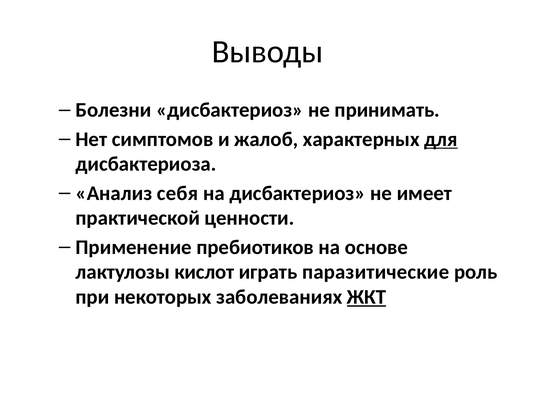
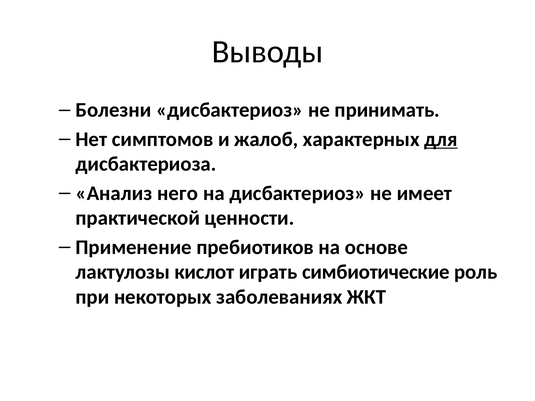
себя: себя -> него
паразитические: паразитические -> симбиотические
ЖКТ underline: present -> none
